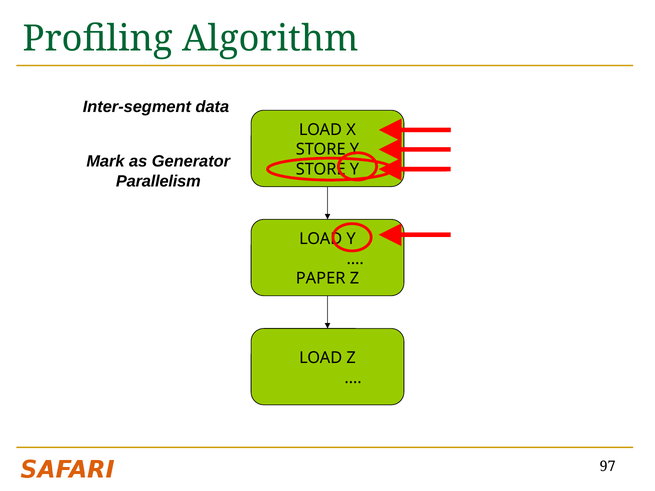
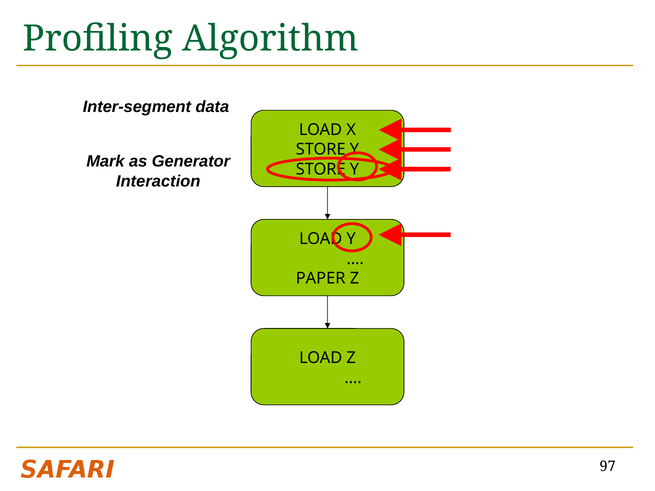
Parallelism: Parallelism -> Interaction
